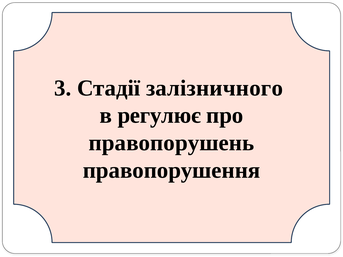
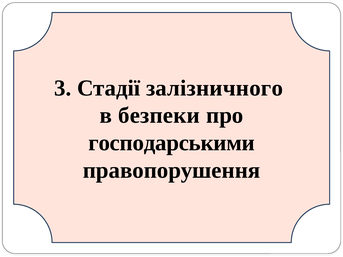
регулює: регулює -> безпеки
правопорушень: правопорушень -> господарськими
